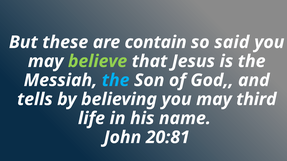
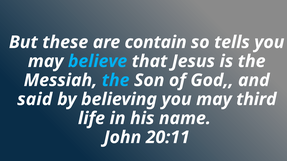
said: said -> tells
believe colour: light green -> light blue
tells: tells -> said
20:81: 20:81 -> 20:11
